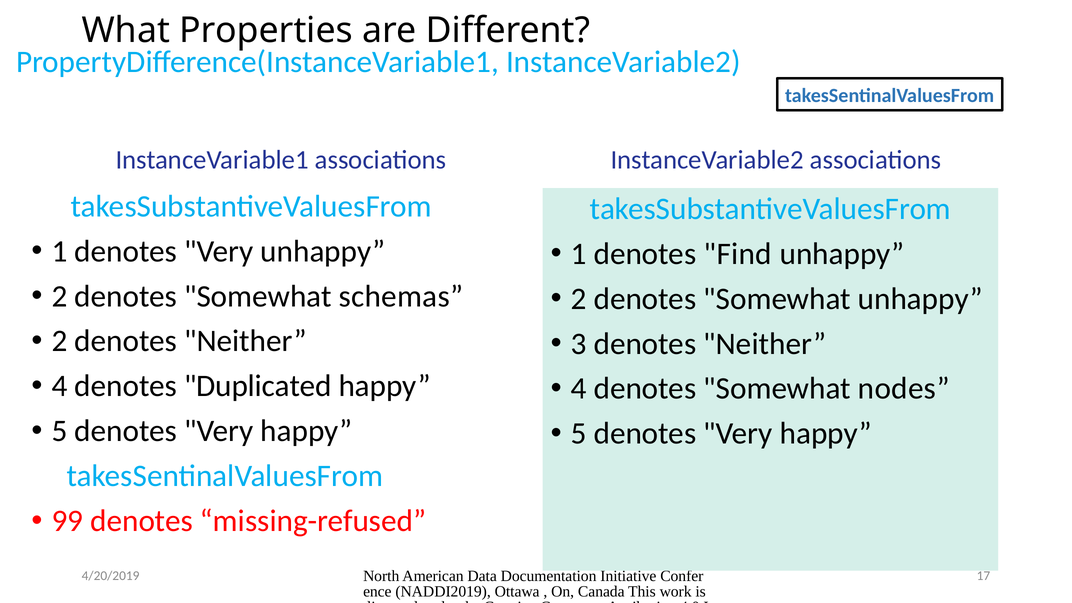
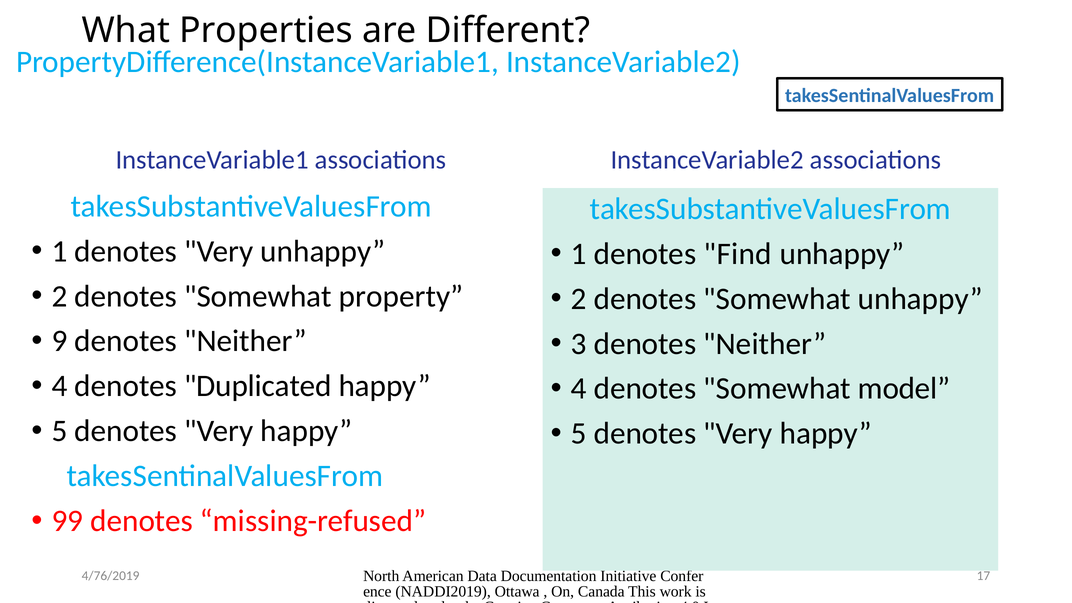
schemas: schemas -> property
2 at (60, 341): 2 -> 9
nodes: nodes -> model
4/20/2019: 4/20/2019 -> 4/76/2019
